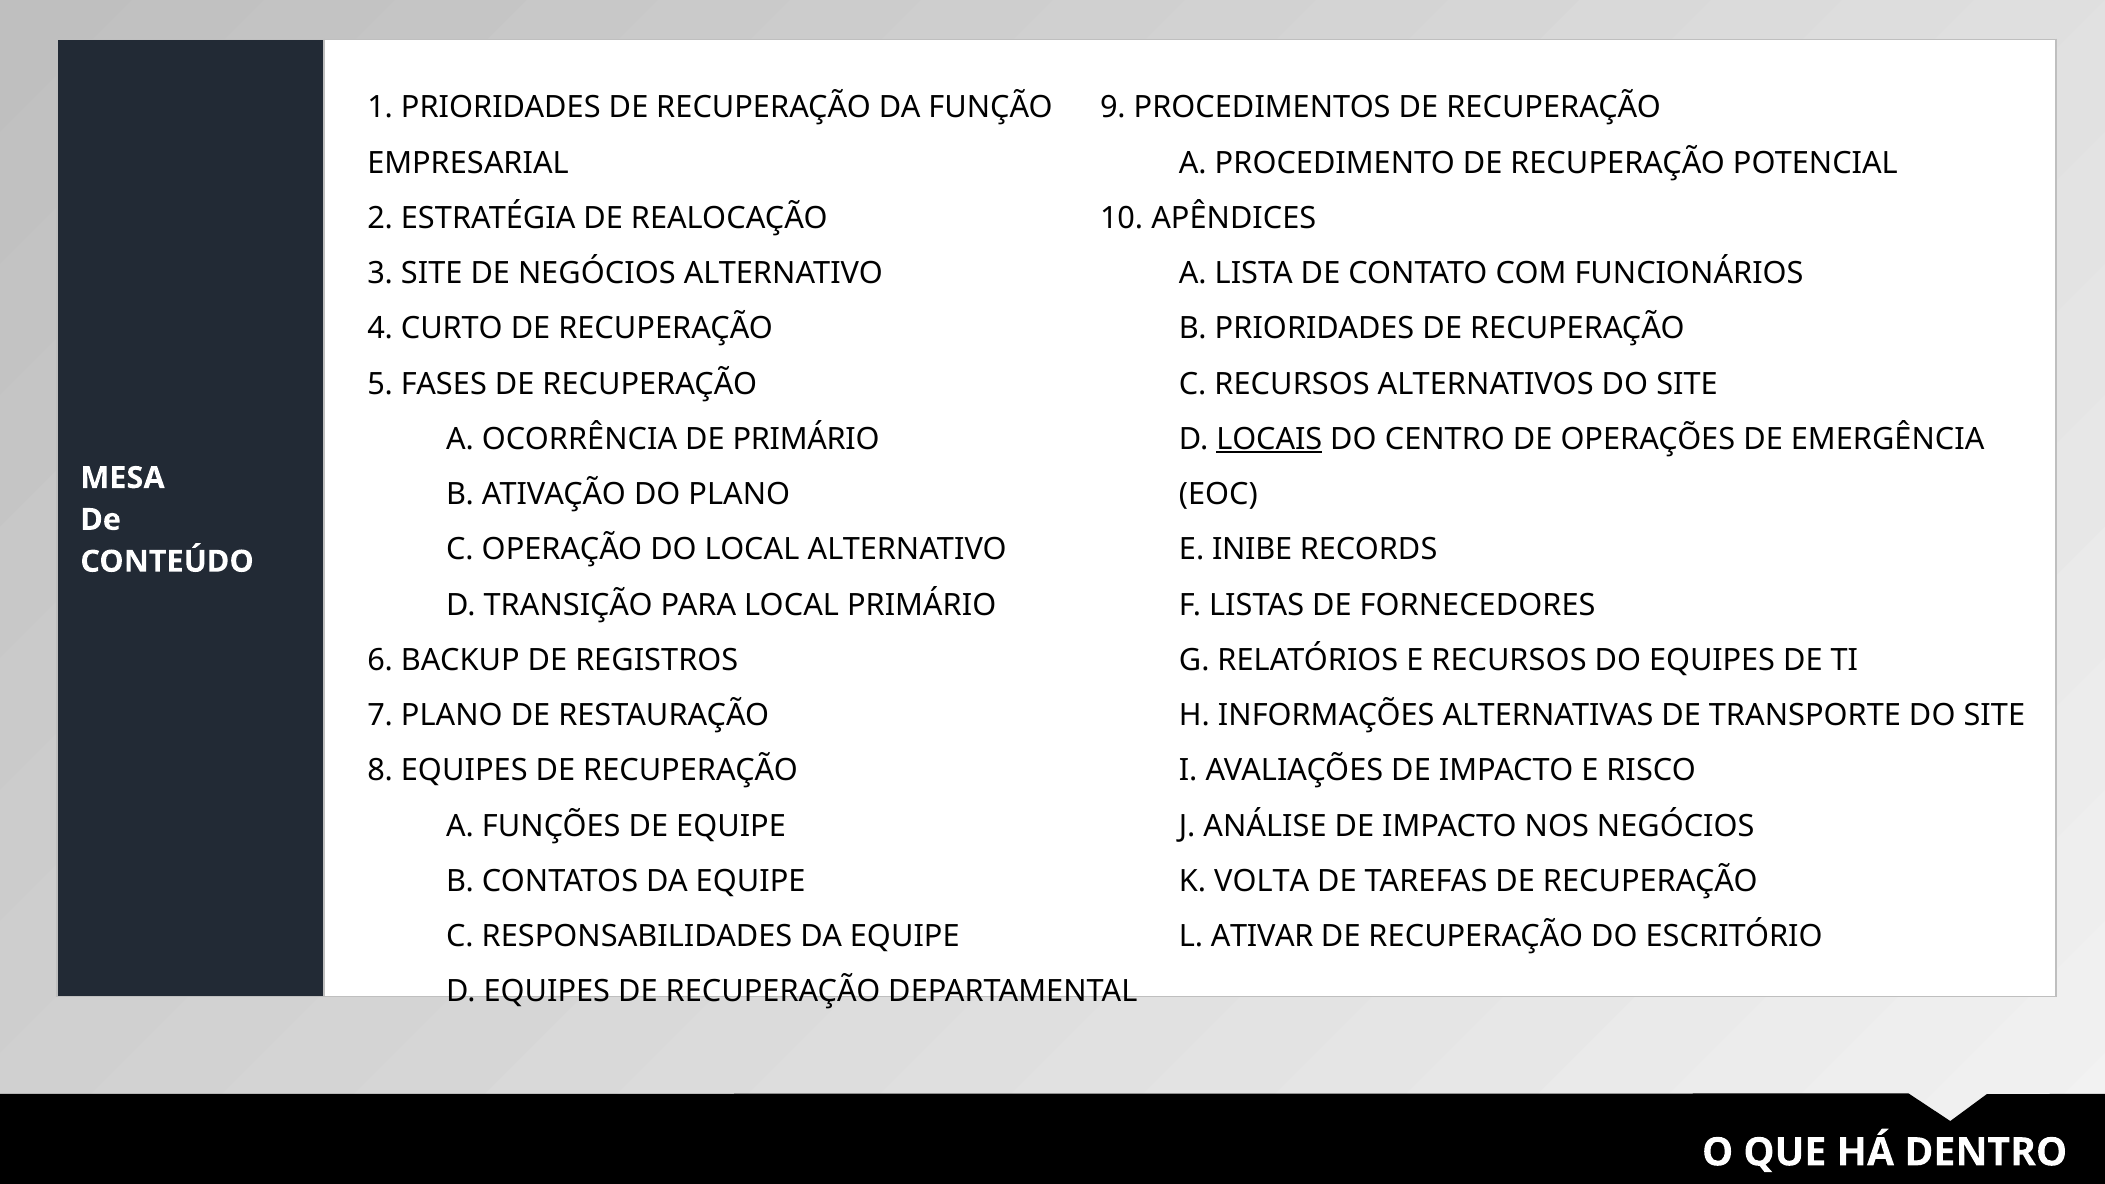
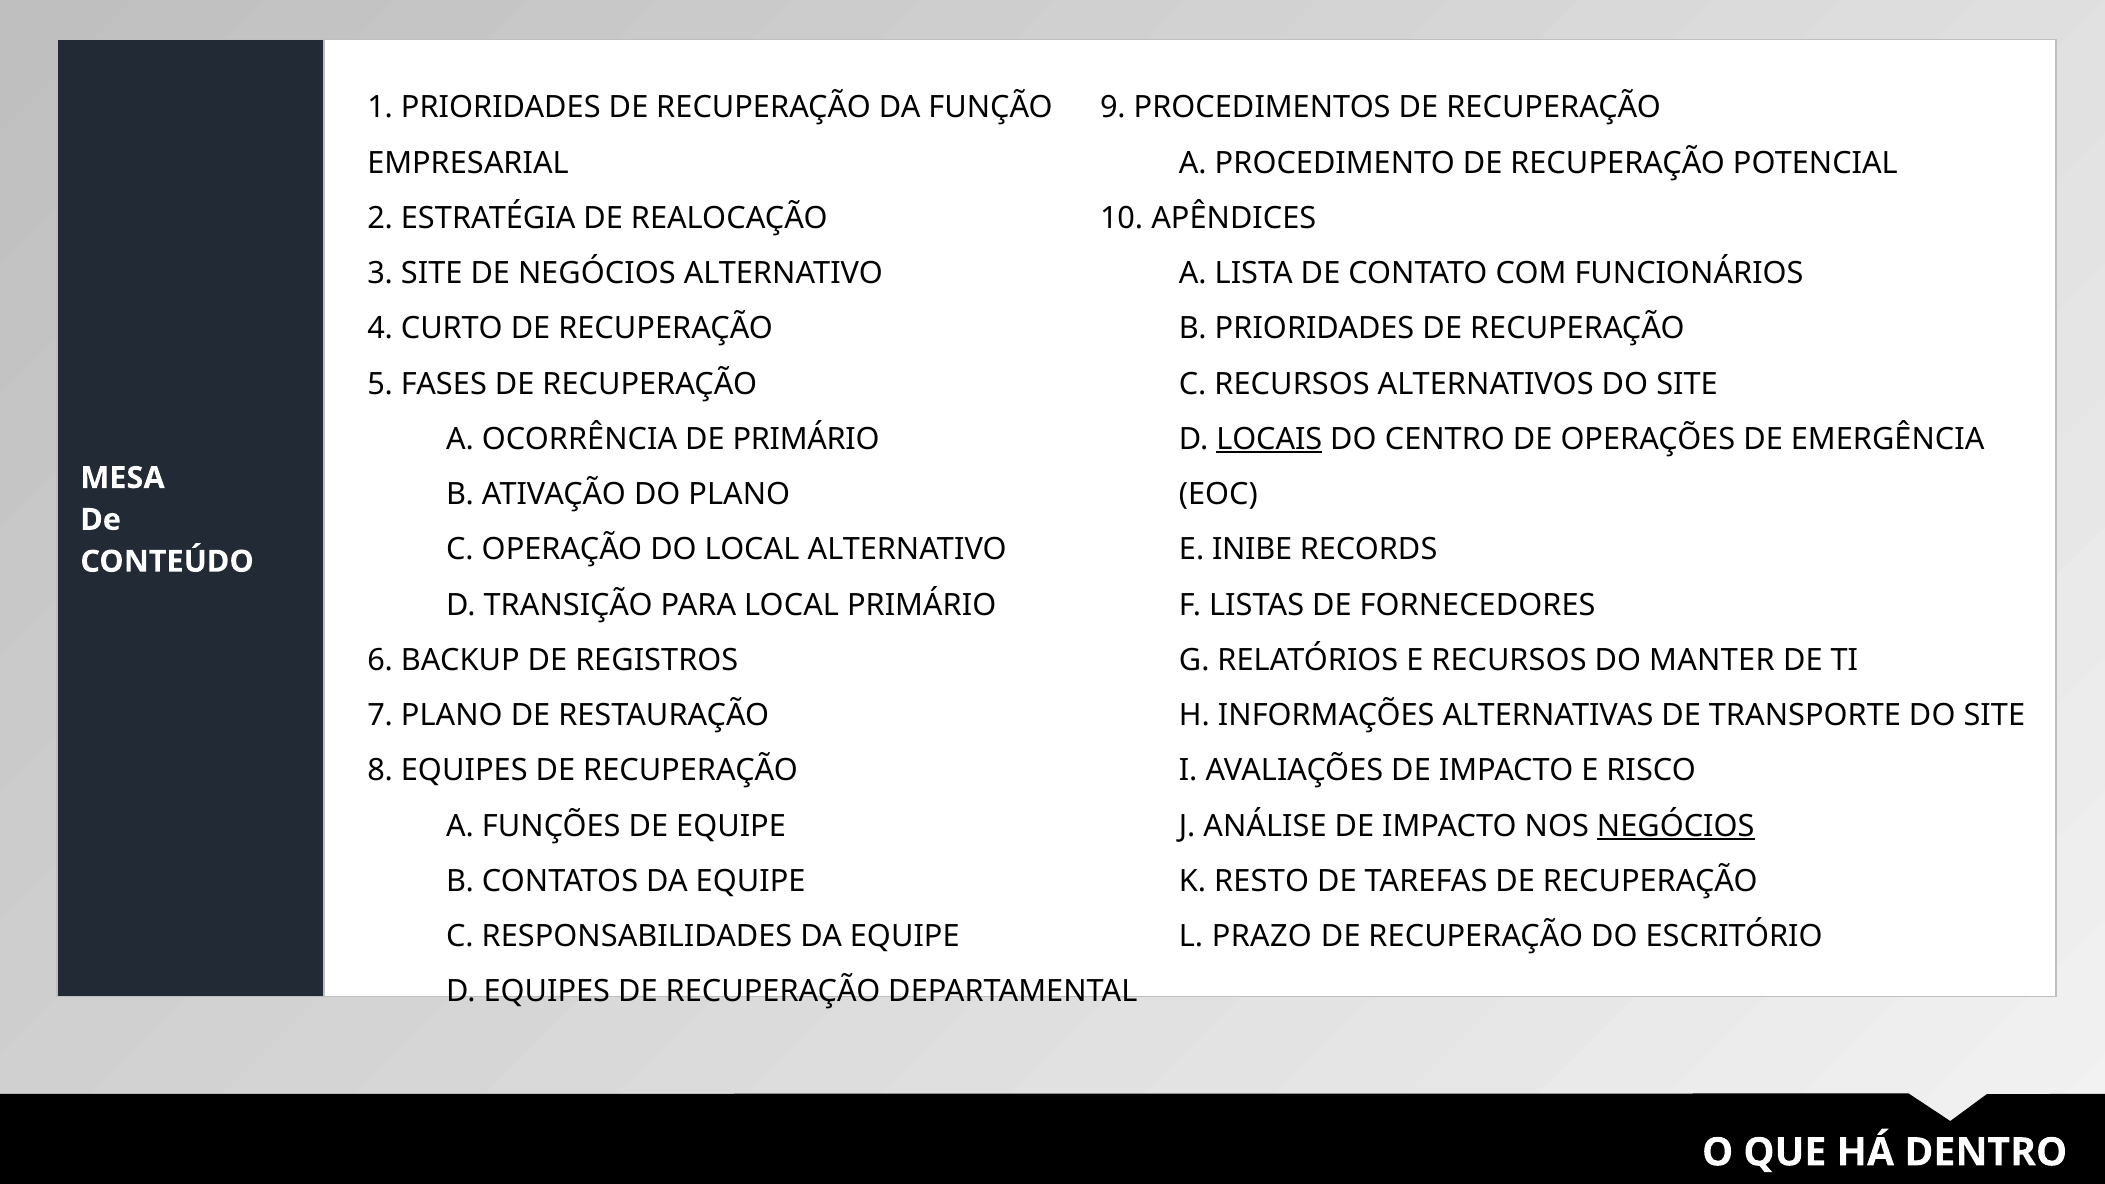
DO EQUIPES: EQUIPES -> MANTER
NEGÓCIOS at (1676, 826) underline: none -> present
VOLTA: VOLTA -> RESTO
ATIVAR: ATIVAR -> PRAZO
